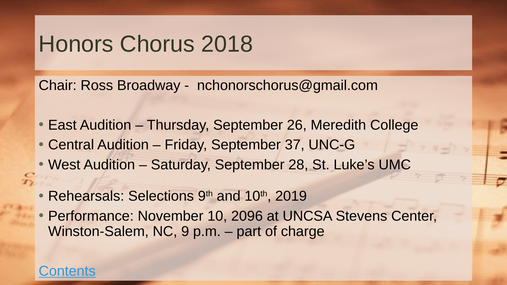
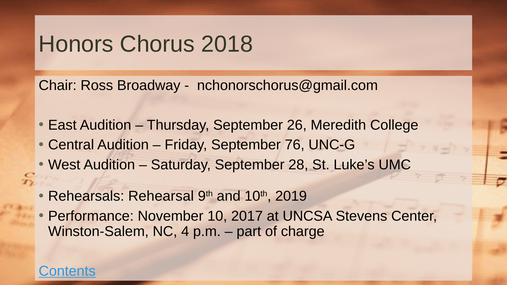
37: 37 -> 76
Selections: Selections -> Rehearsal
2096: 2096 -> 2017
9: 9 -> 4
